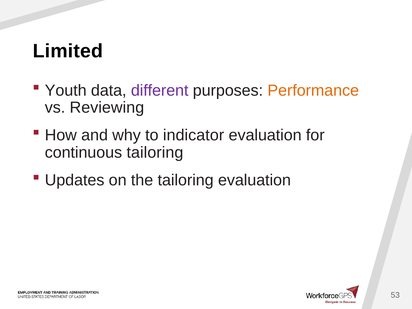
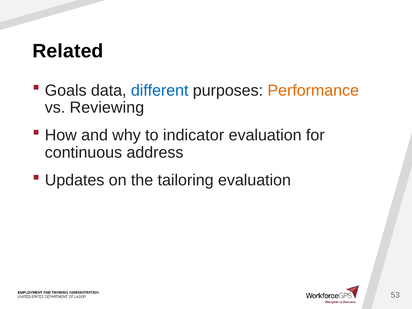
Limited: Limited -> Related
Youth: Youth -> Goals
different colour: purple -> blue
continuous tailoring: tailoring -> address
